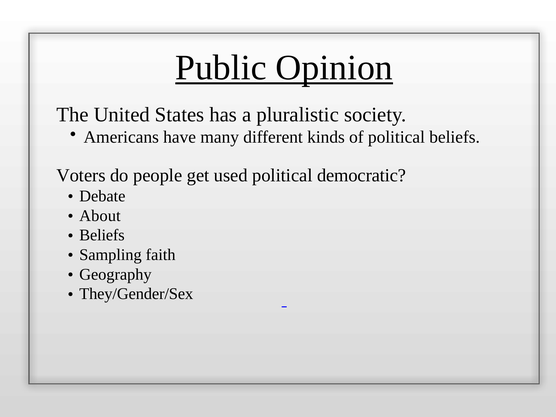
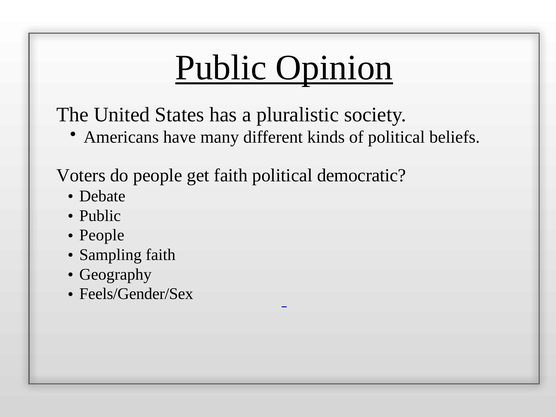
get used: used -> faith
About at (100, 216): About -> Public
Beliefs at (102, 235): Beliefs -> People
They/Gender/Sex: They/Gender/Sex -> Feels/Gender/Sex
